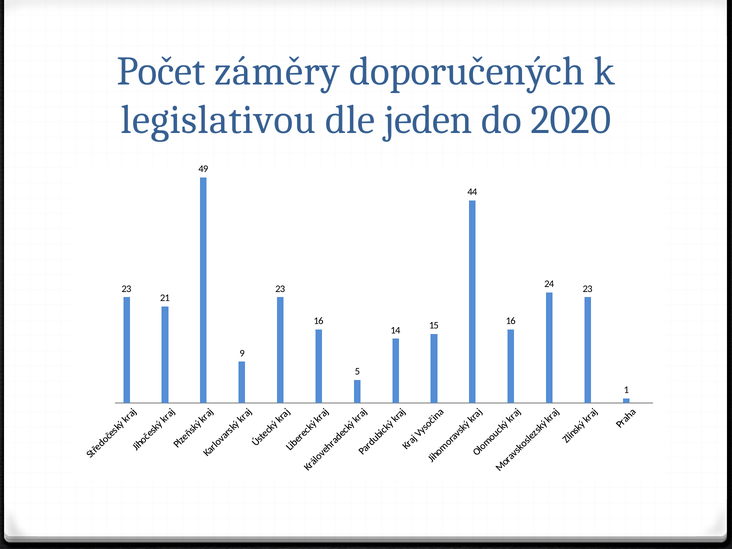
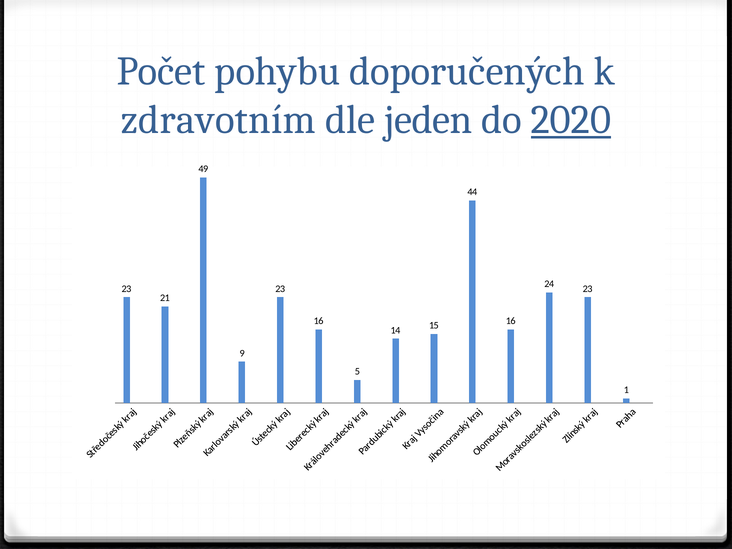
záměry: záměry -> pohybu
legislativou: legislativou -> zdravotním
2020 underline: none -> present
